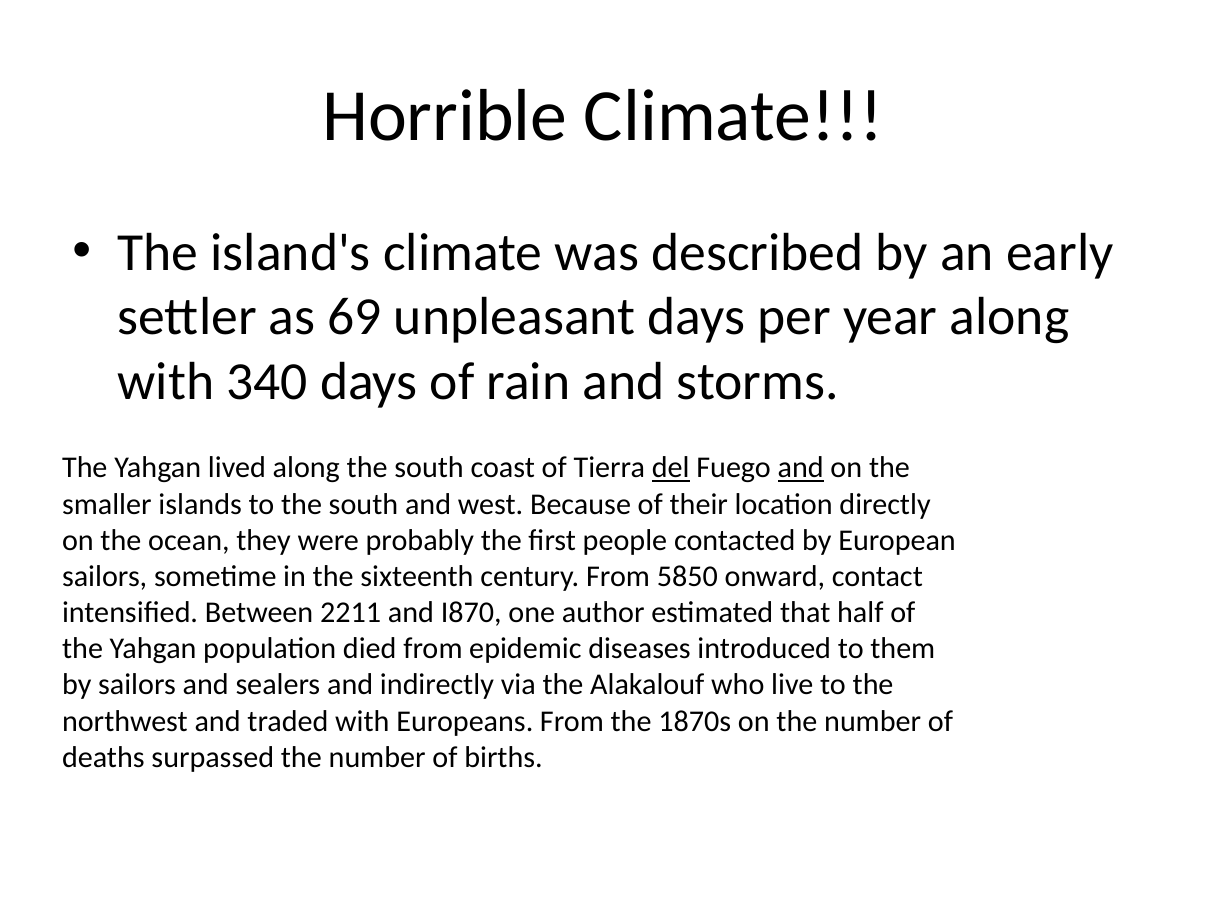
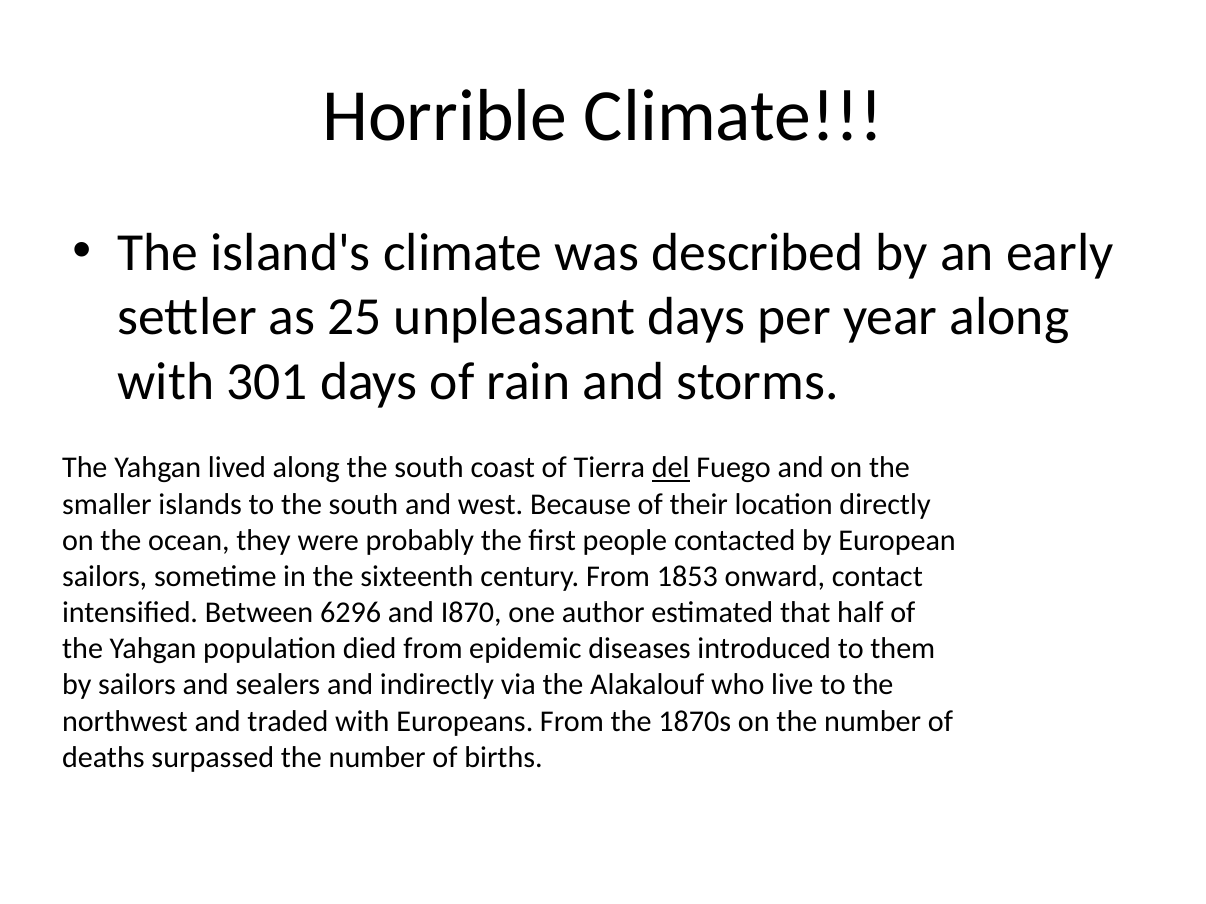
69: 69 -> 25
340: 340 -> 301
and at (801, 468) underline: present -> none
5850: 5850 -> 1853
2211: 2211 -> 6296
